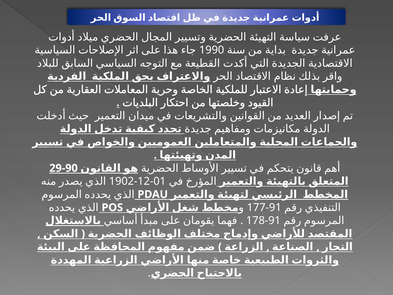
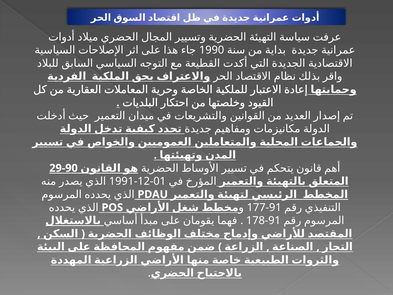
1902: 1902 -> 1991
